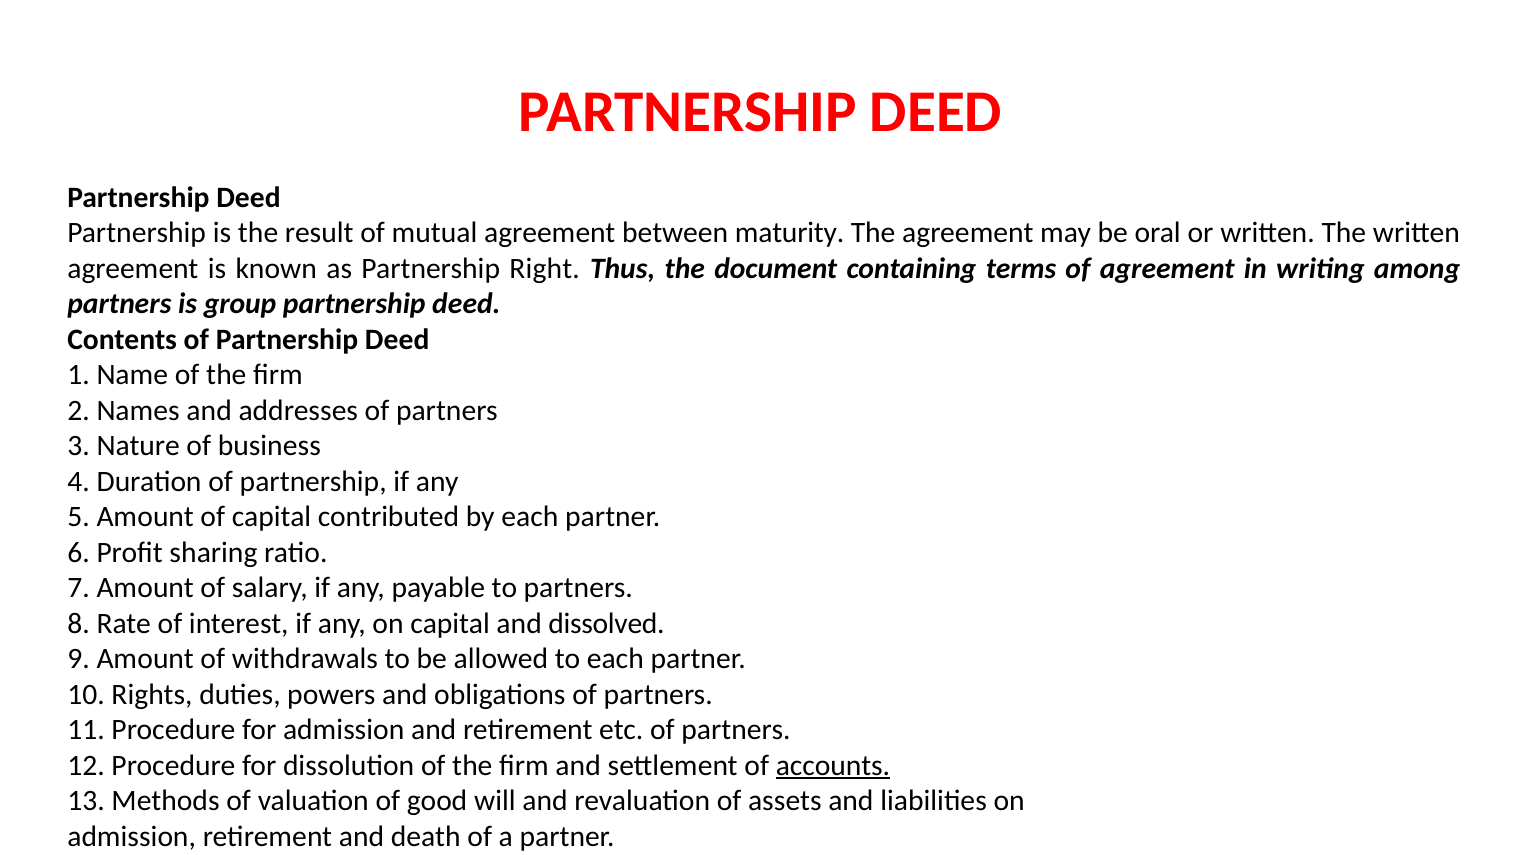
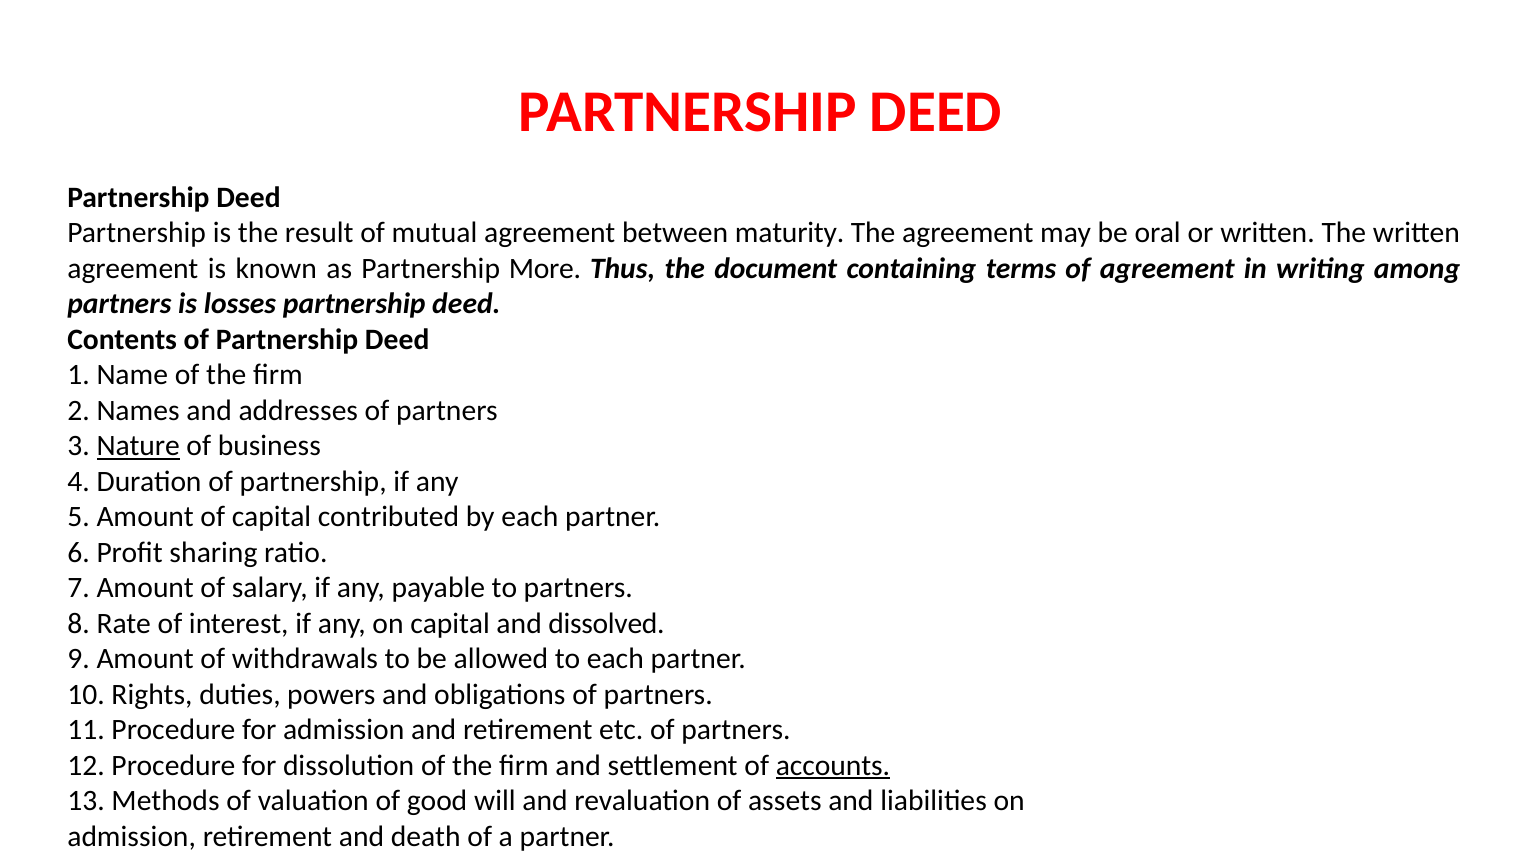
Right: Right -> More
group: group -> losses
Nature underline: none -> present
